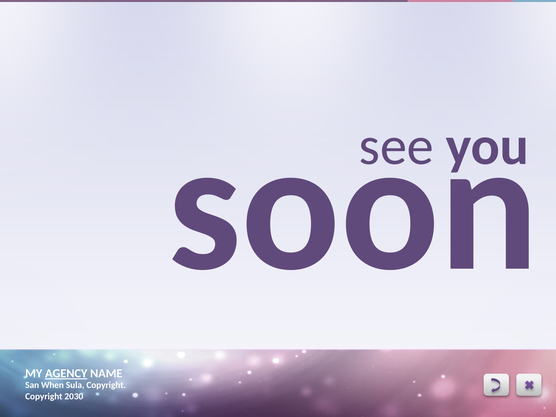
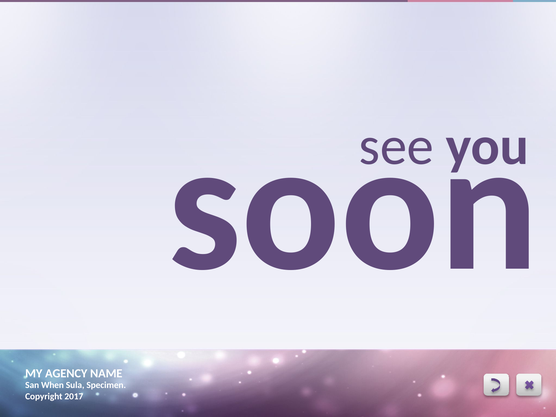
AGENCY underline: present -> none
Sula Copyright: Copyright -> Specimen
2030: 2030 -> 2017
